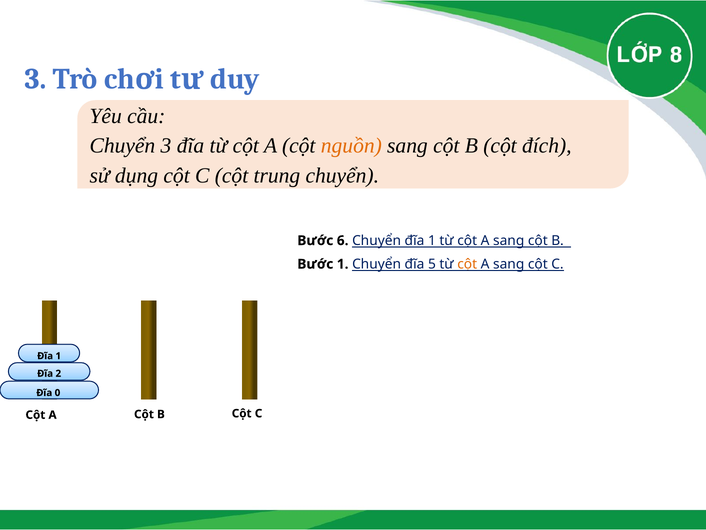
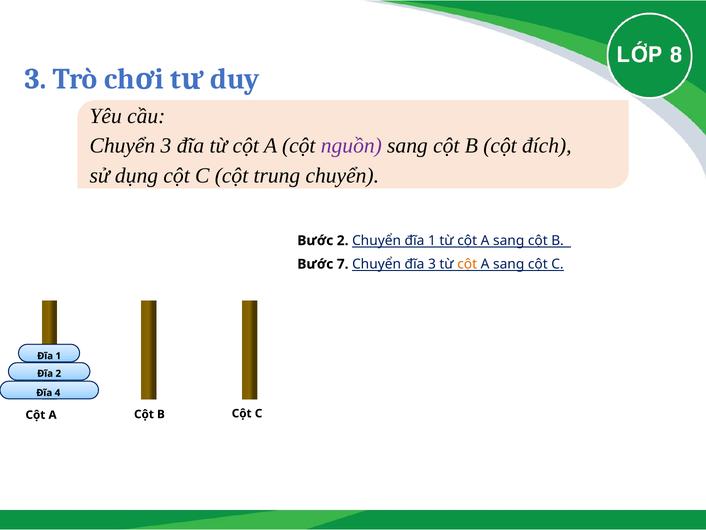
nguồn colour: orange -> purple
Bước 6: 6 -> 2
Bước 1: 1 -> 7
đĩa 5: 5 -> 3
0: 0 -> 4
